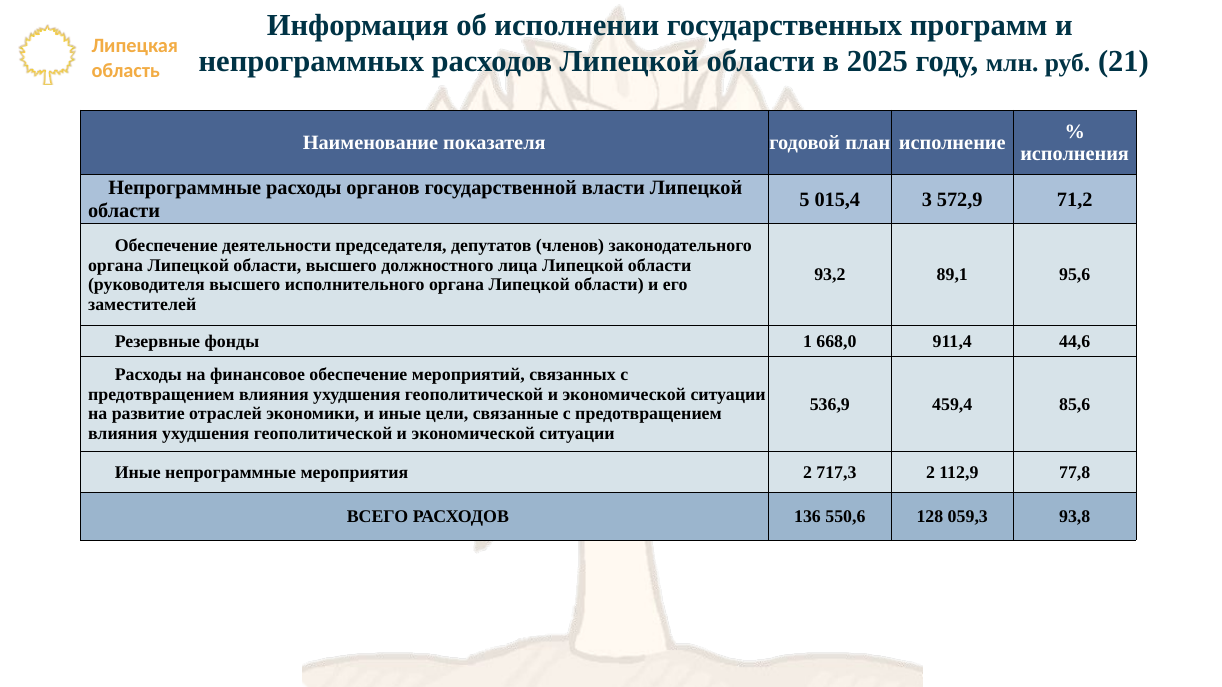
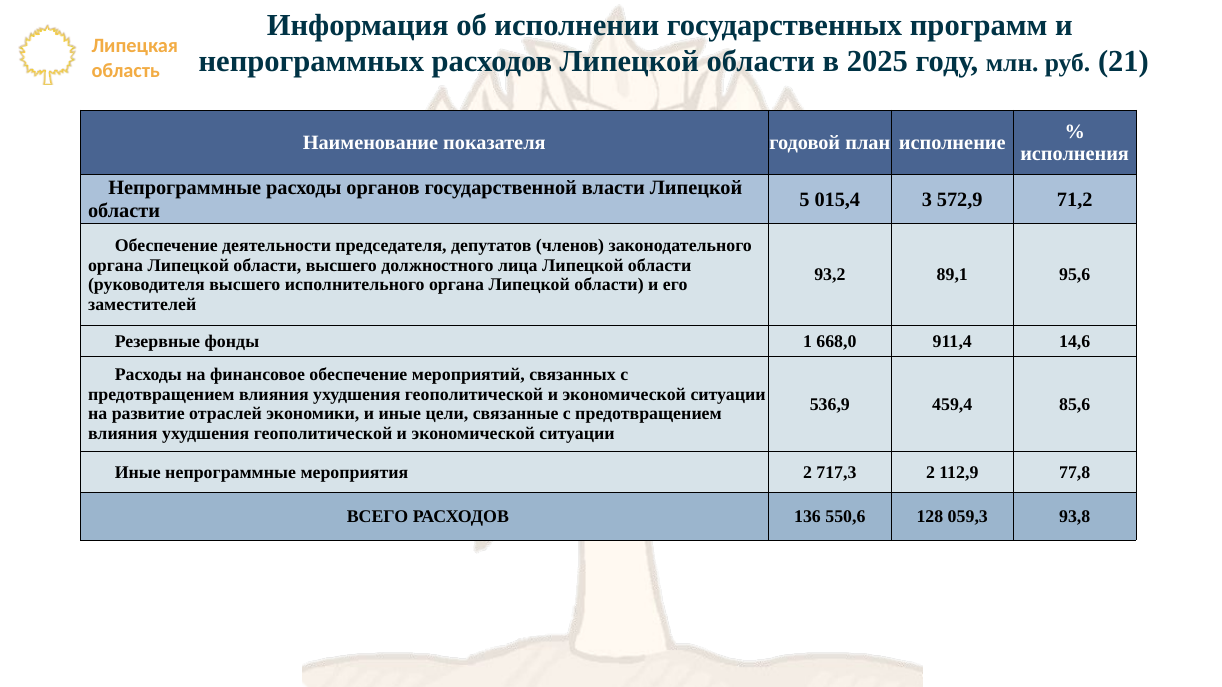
44,6: 44,6 -> 14,6
